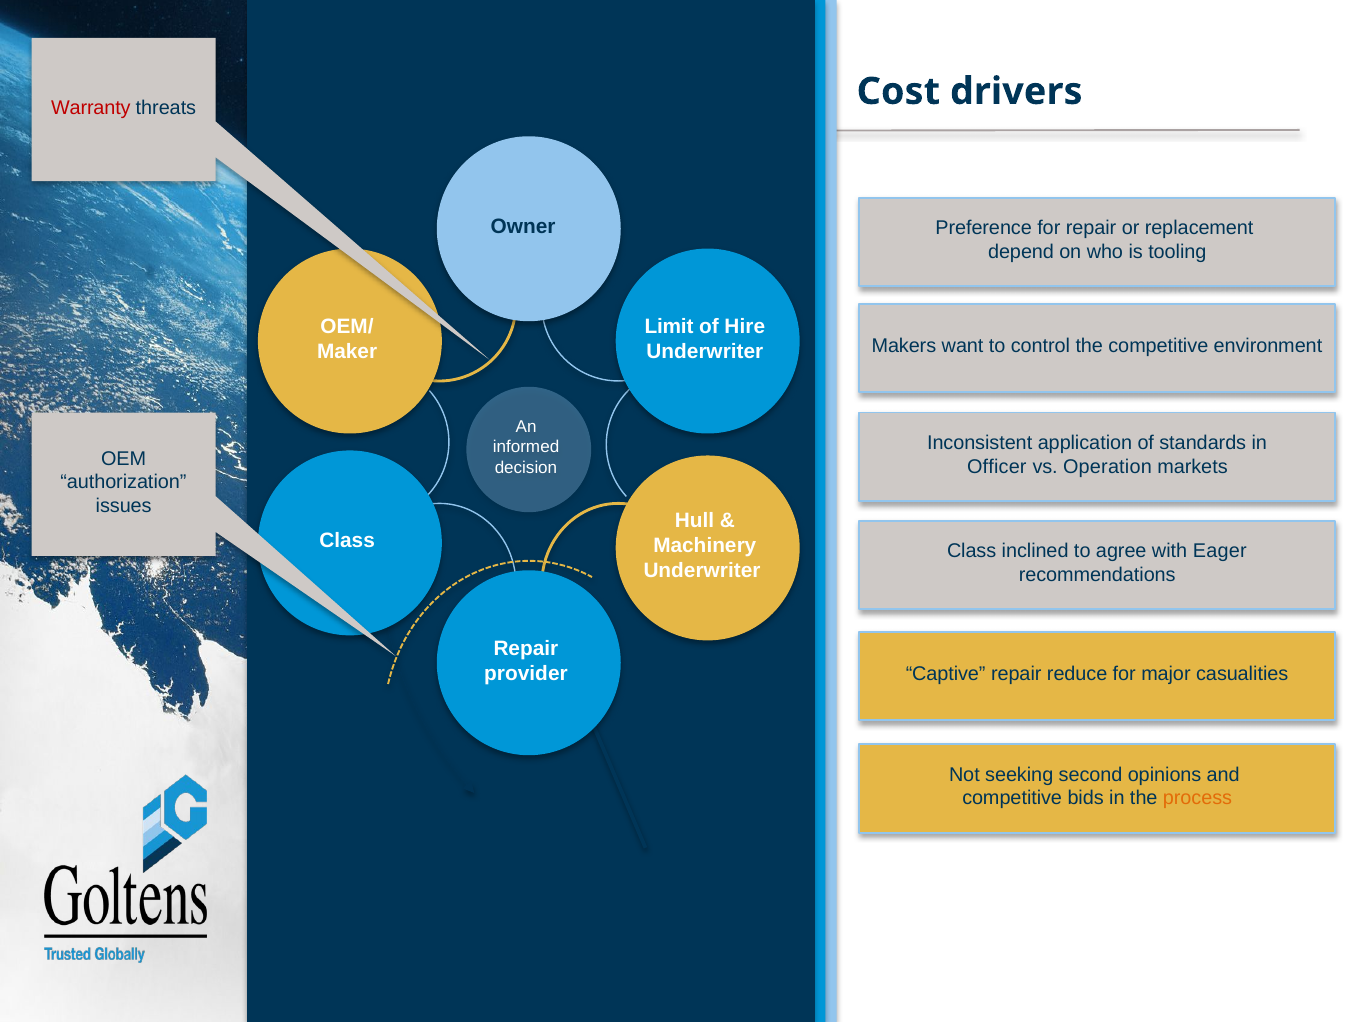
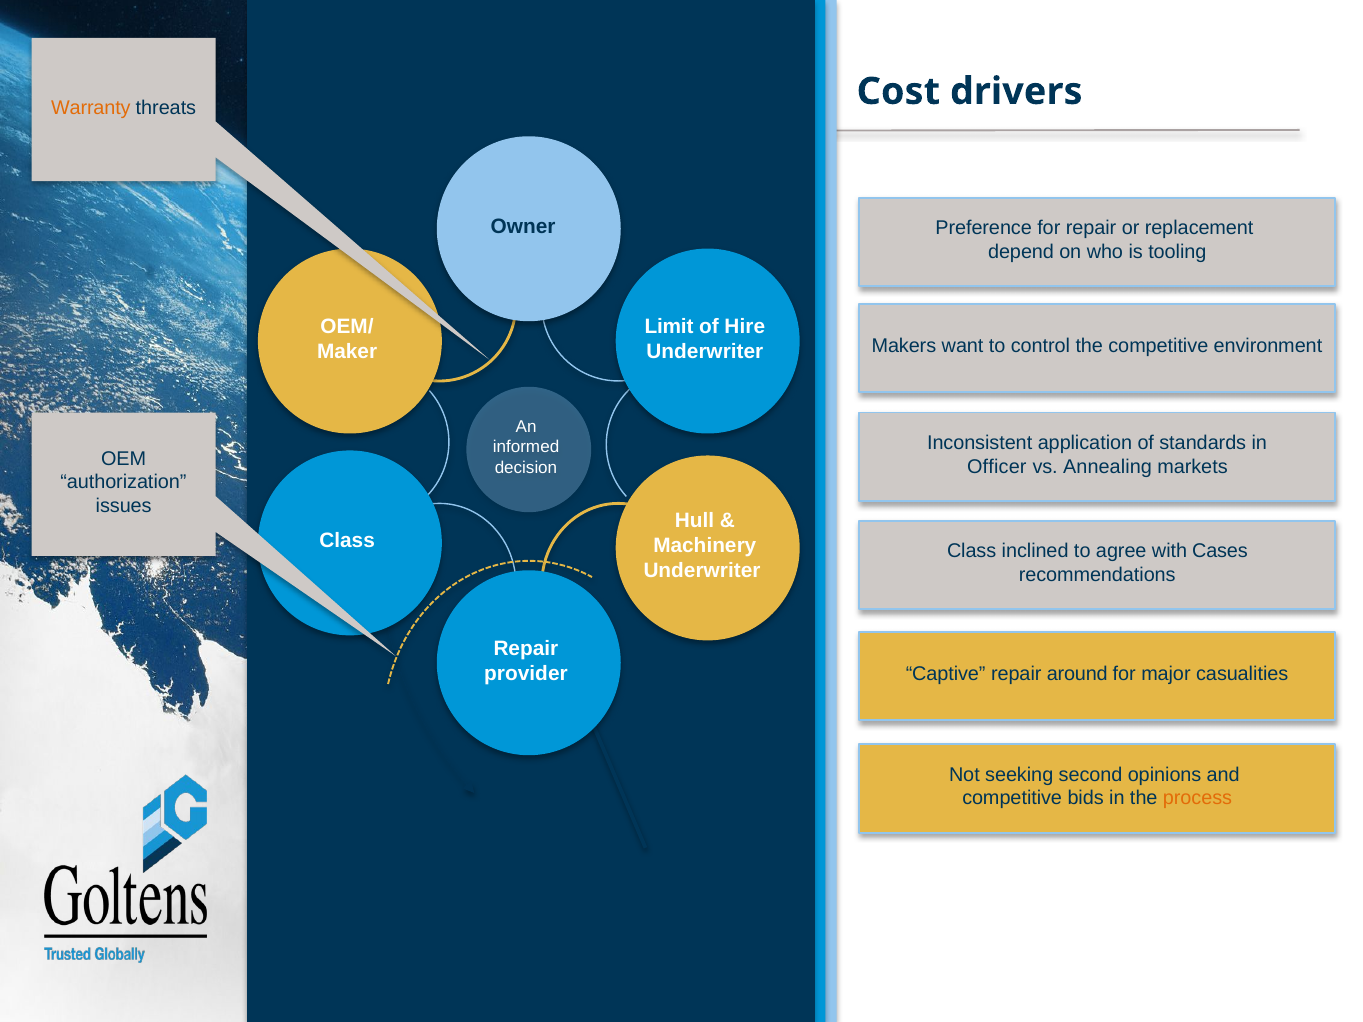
Warranty colour: red -> orange
Operation: Operation -> Annealing
Eager: Eager -> Cases
reduce: reduce -> around
